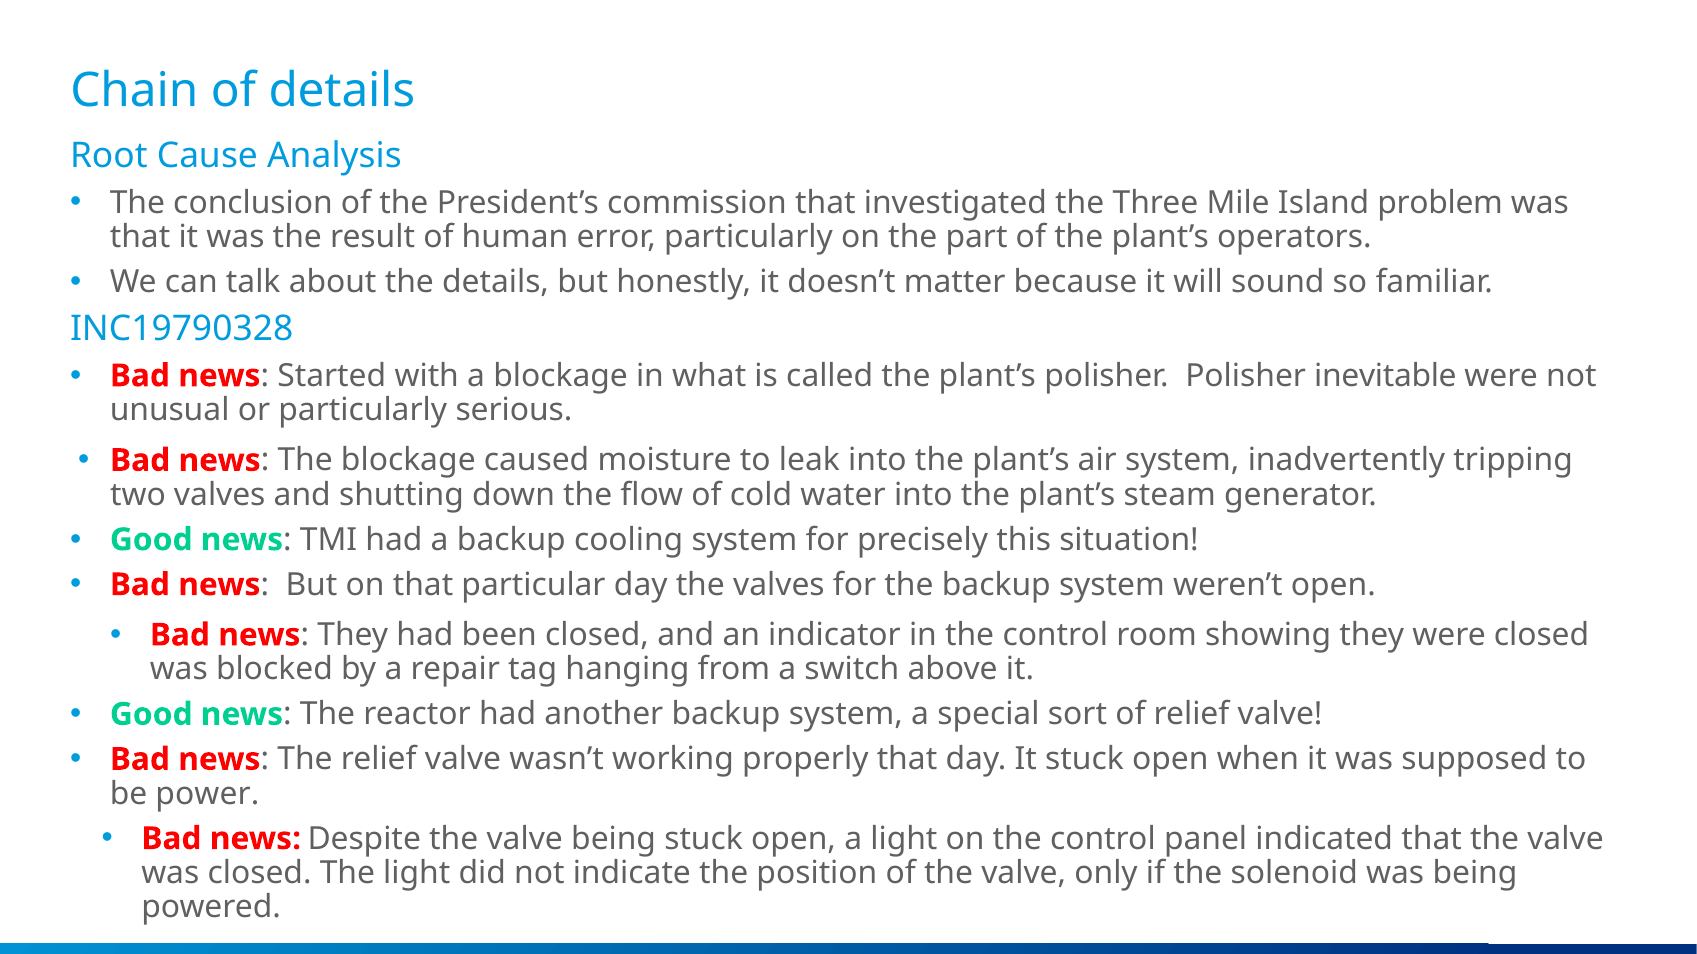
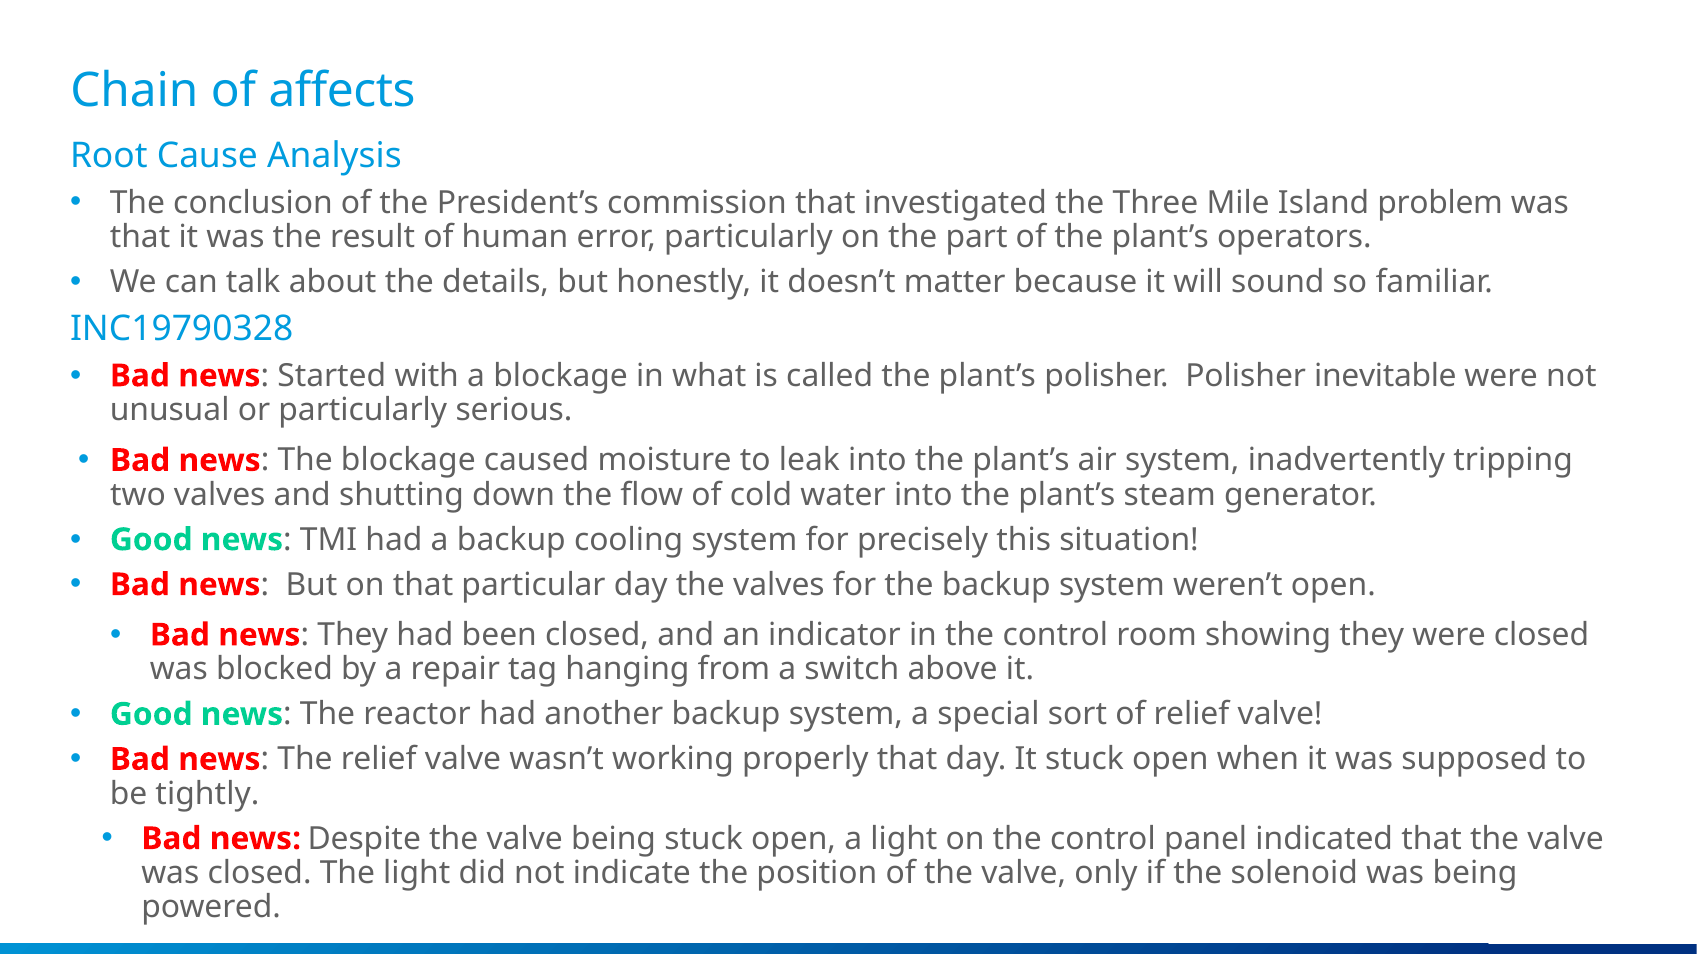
of details: details -> affects
power: power -> tightly
